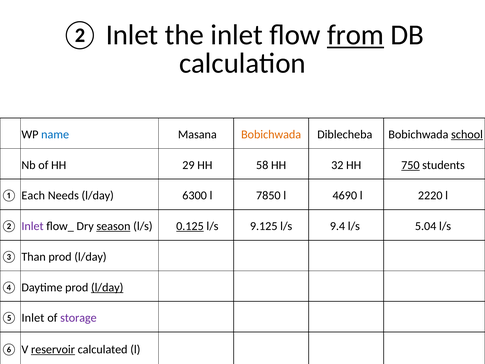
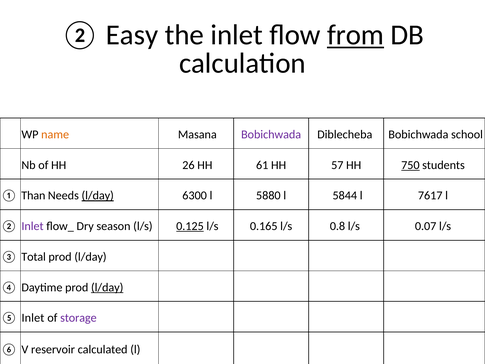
Inlet at (132, 35): Inlet -> Easy
name colour: blue -> orange
Bobichwada at (271, 134) colour: orange -> purple
school underline: present -> none
29: 29 -> 26
58: 58 -> 61
32: 32 -> 57
Each: Each -> Than
l/day at (98, 195) underline: none -> present
7850: 7850 -> 5880
4690: 4690 -> 5844
2220: 2220 -> 7617
season underline: present -> none
9.125: 9.125 -> 0.165
9.4: 9.4 -> 0.8
5.04: 5.04 -> 0.07
Than: Than -> Total
reservoir underline: present -> none
